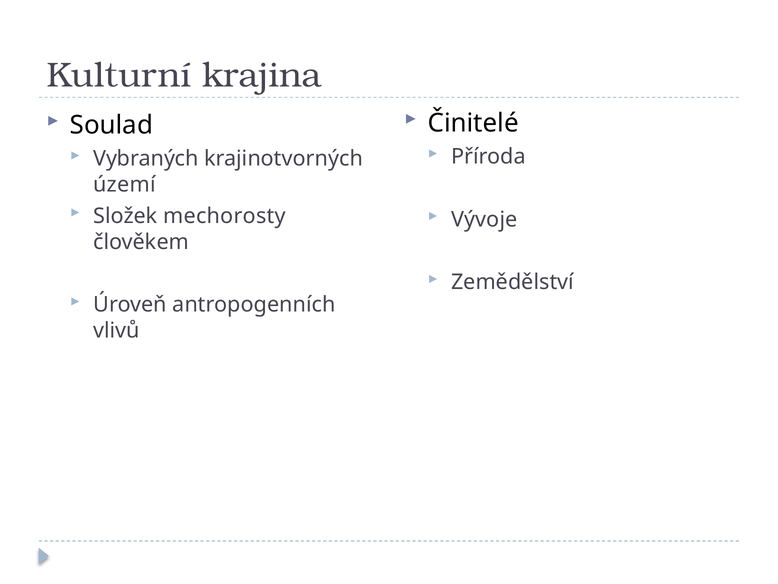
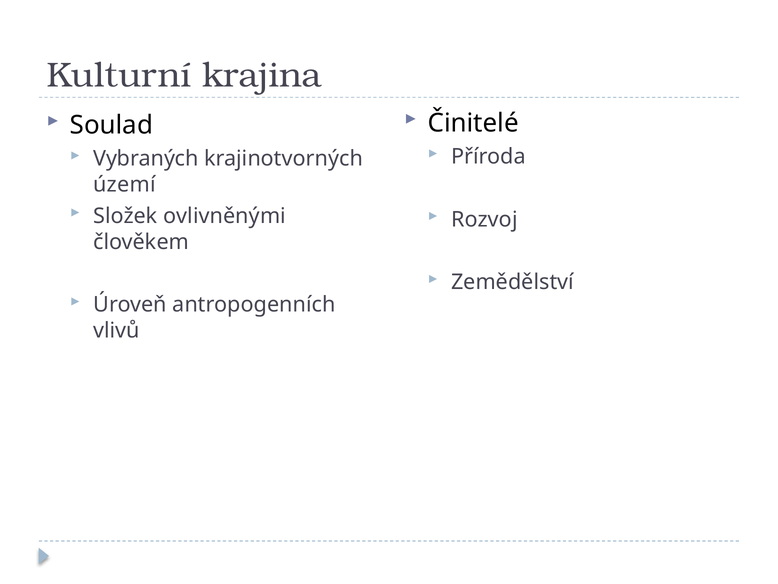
mechorosty: mechorosty -> ovlivněnými
Vývoje: Vývoje -> Rozvoj
